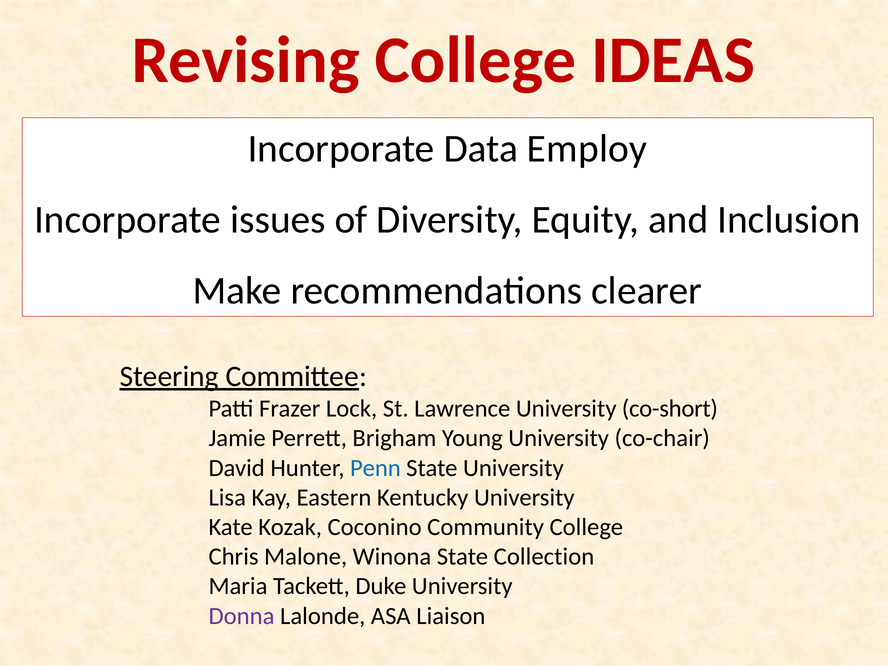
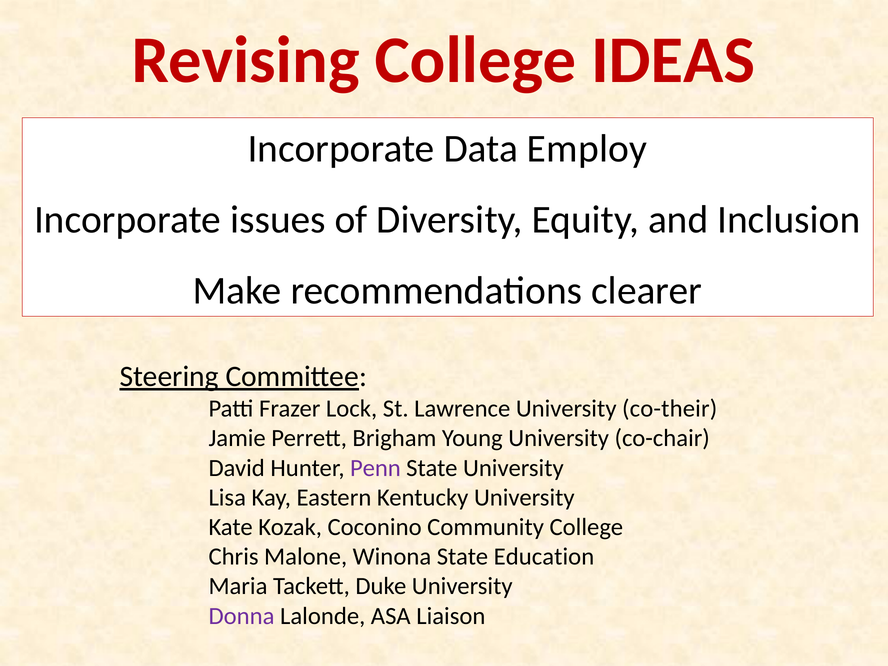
co-short: co-short -> co-their
Penn colour: blue -> purple
Collection: Collection -> Education
